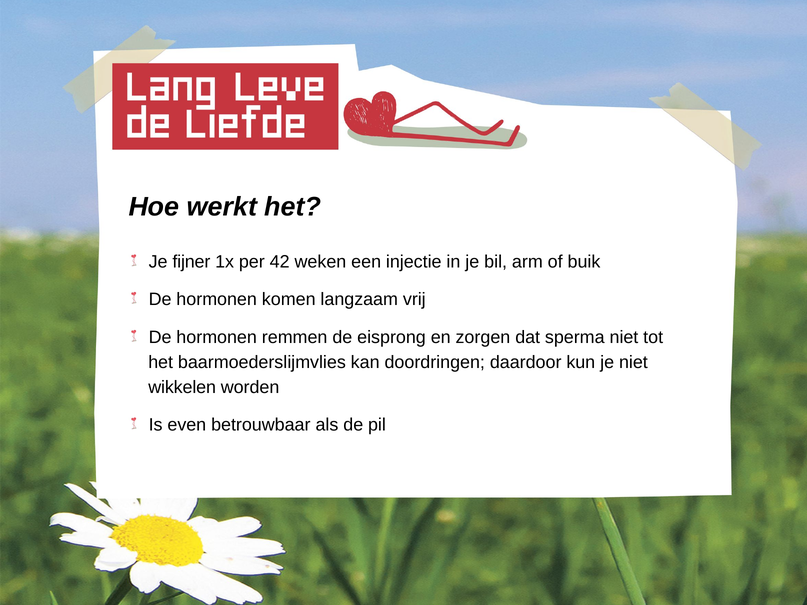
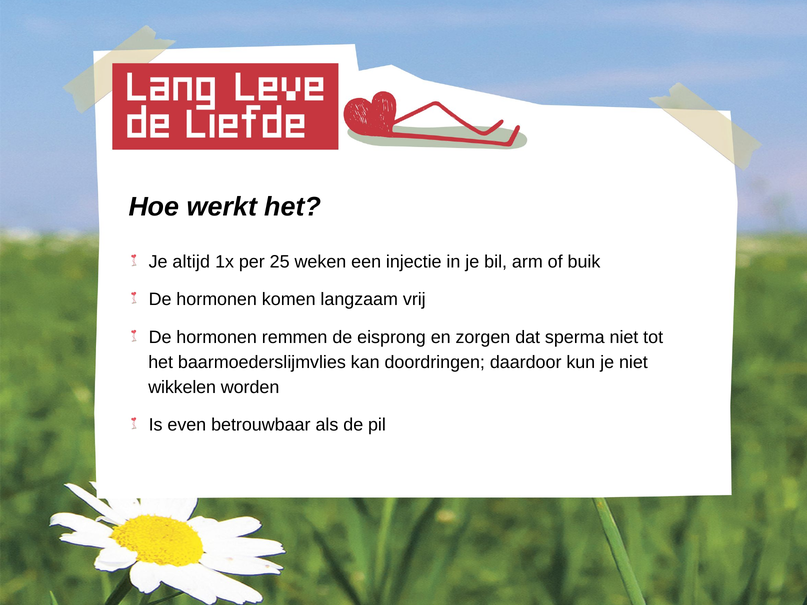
fijner: fijner -> altijd
42: 42 -> 25
